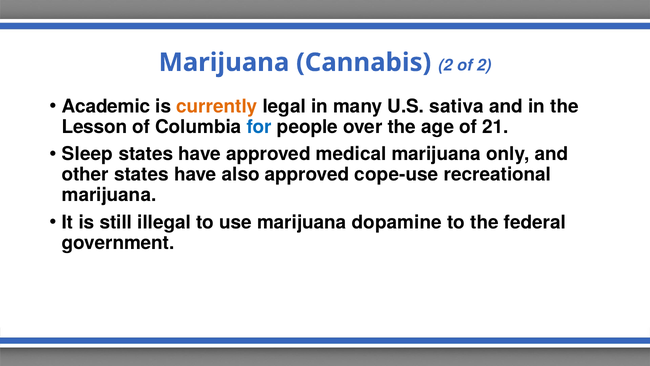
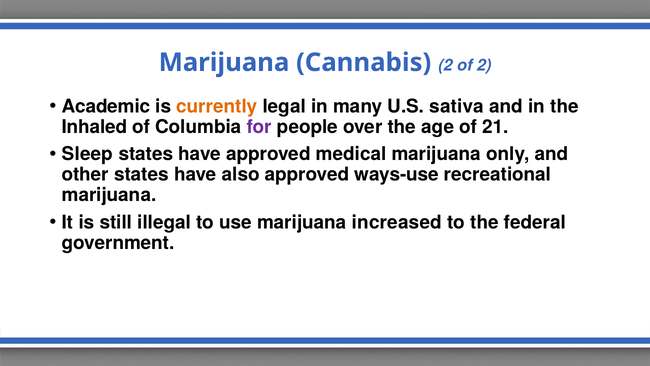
Lesson: Lesson -> Inhaled
for colour: blue -> purple
cope-use: cope-use -> ways-use
dopamine: dopamine -> increased
